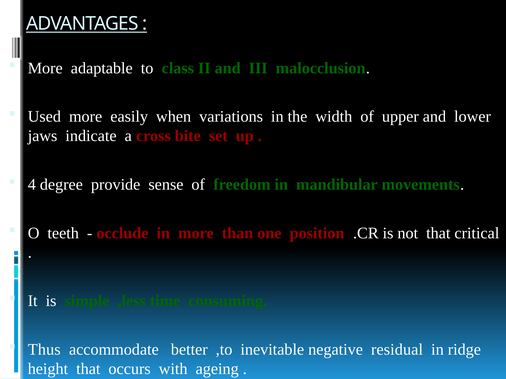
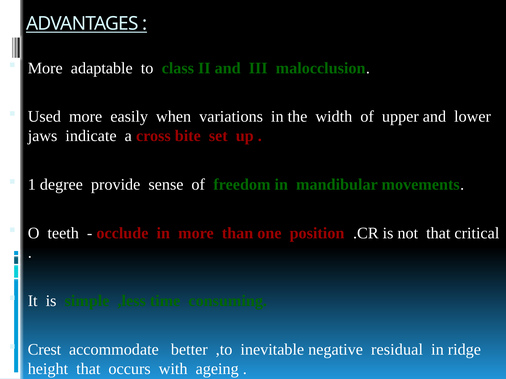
4: 4 -> 1
Thus: Thus -> Crest
